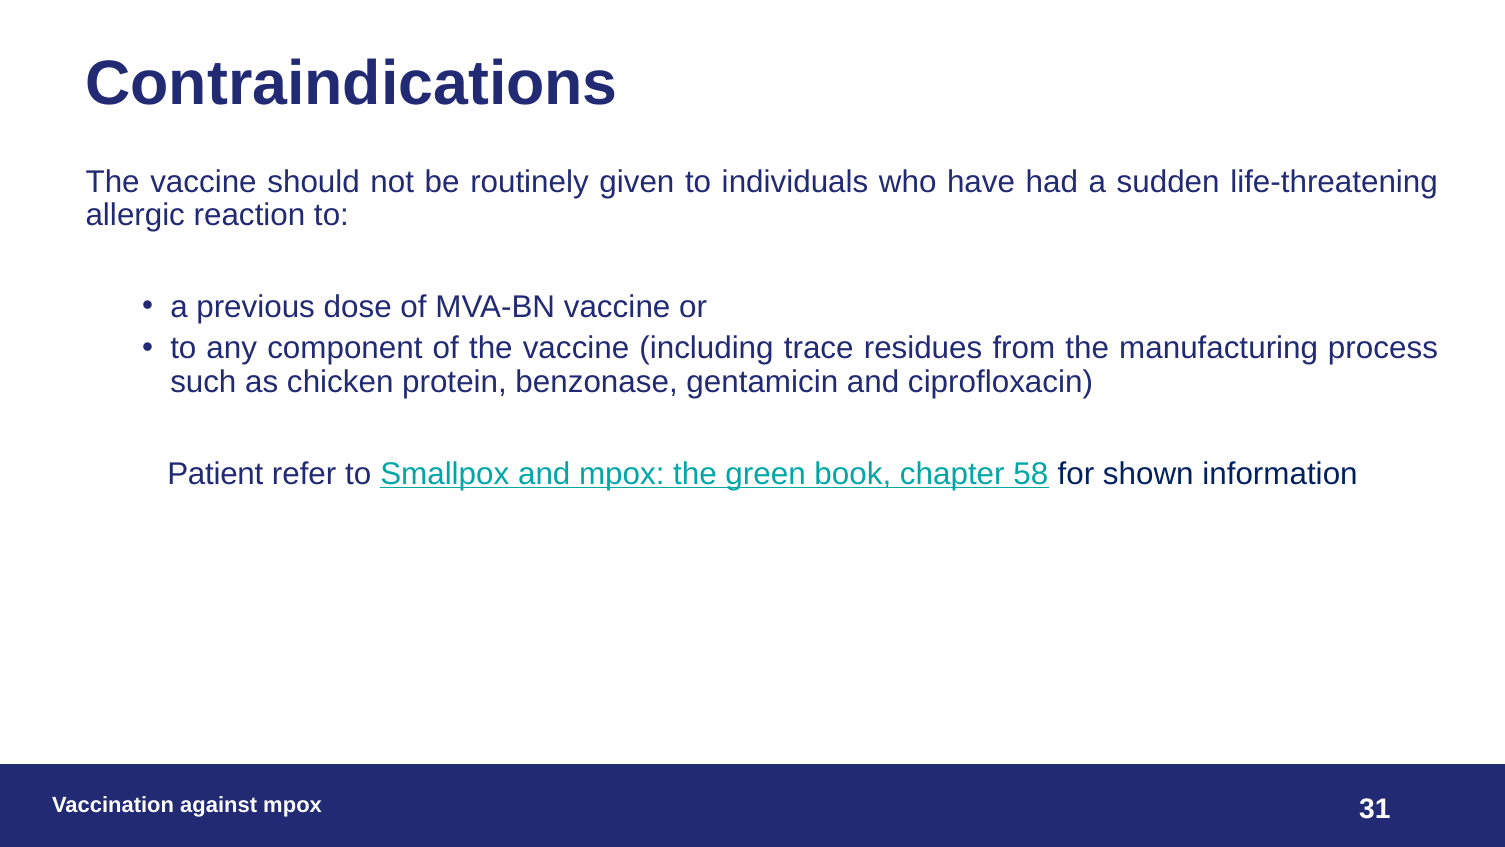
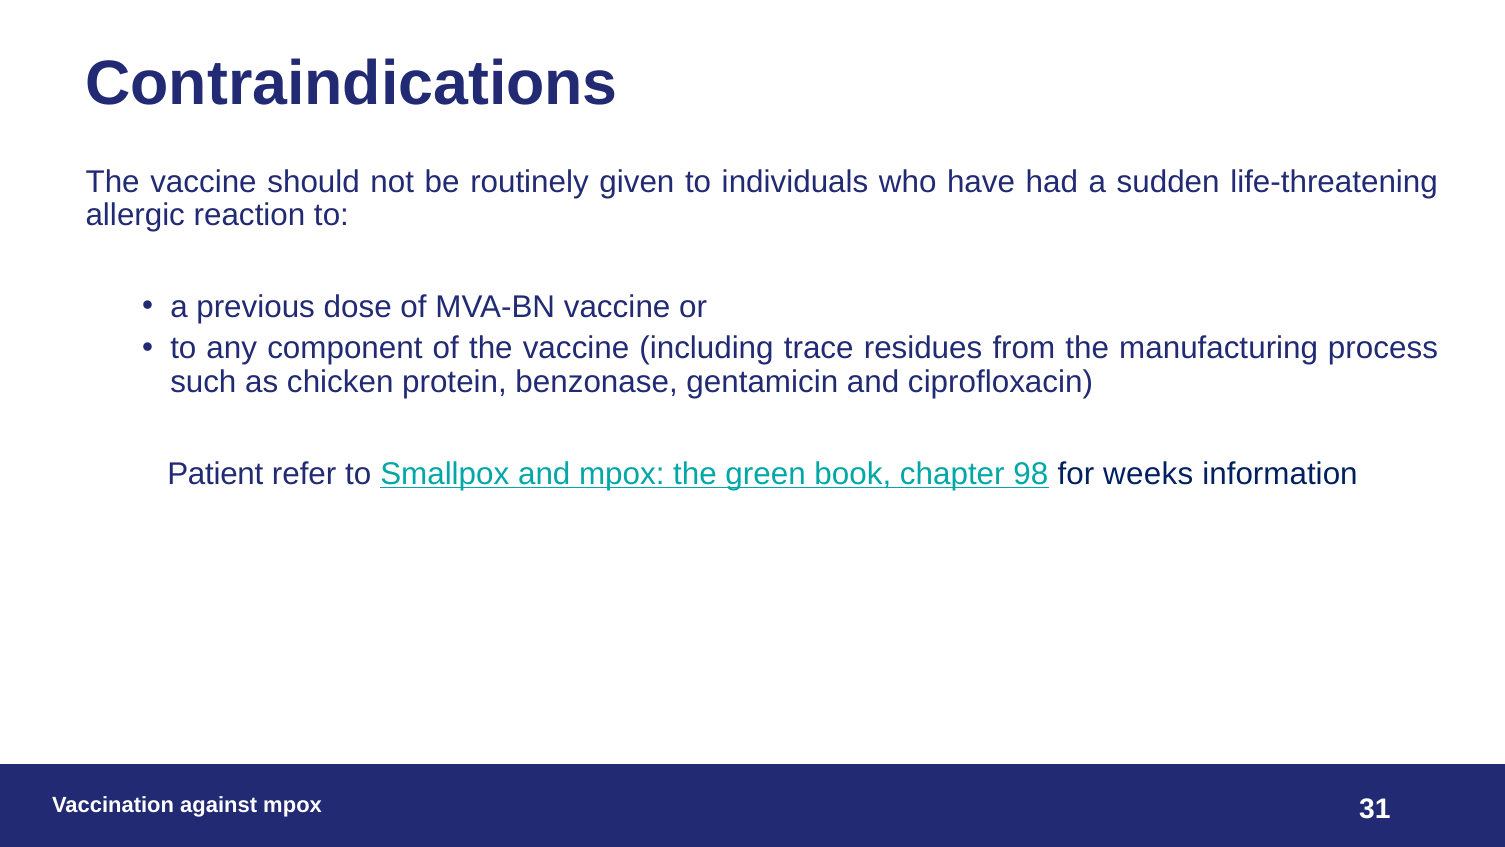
58: 58 -> 98
shown: shown -> weeks
